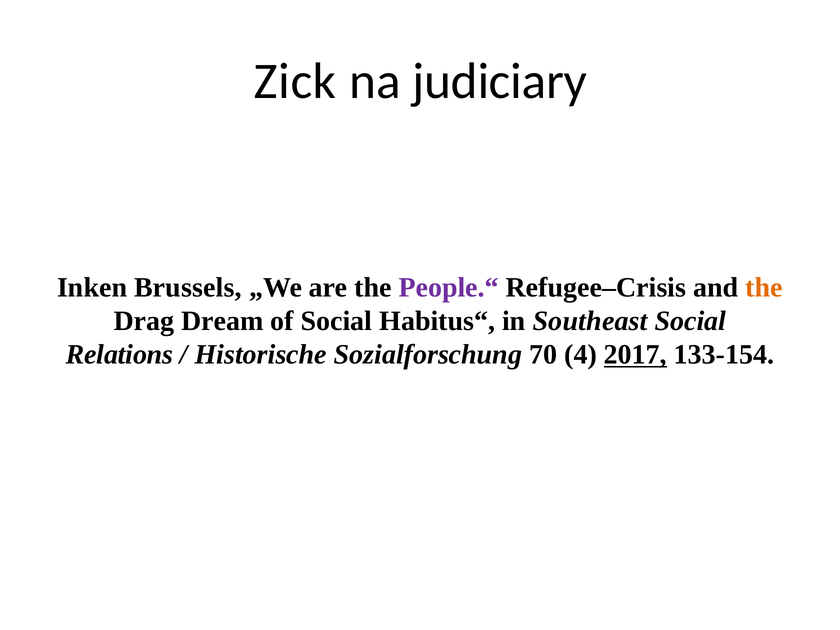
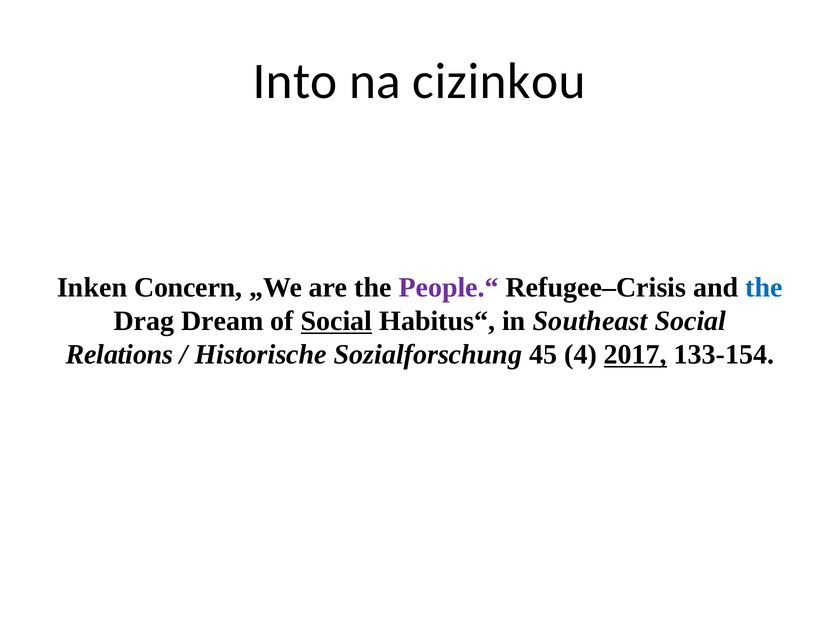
Zick: Zick -> Into
judiciary: judiciary -> cizinkou
Brussels: Brussels -> Concern
the at (764, 288) colour: orange -> blue
Social at (336, 321) underline: none -> present
70: 70 -> 45
